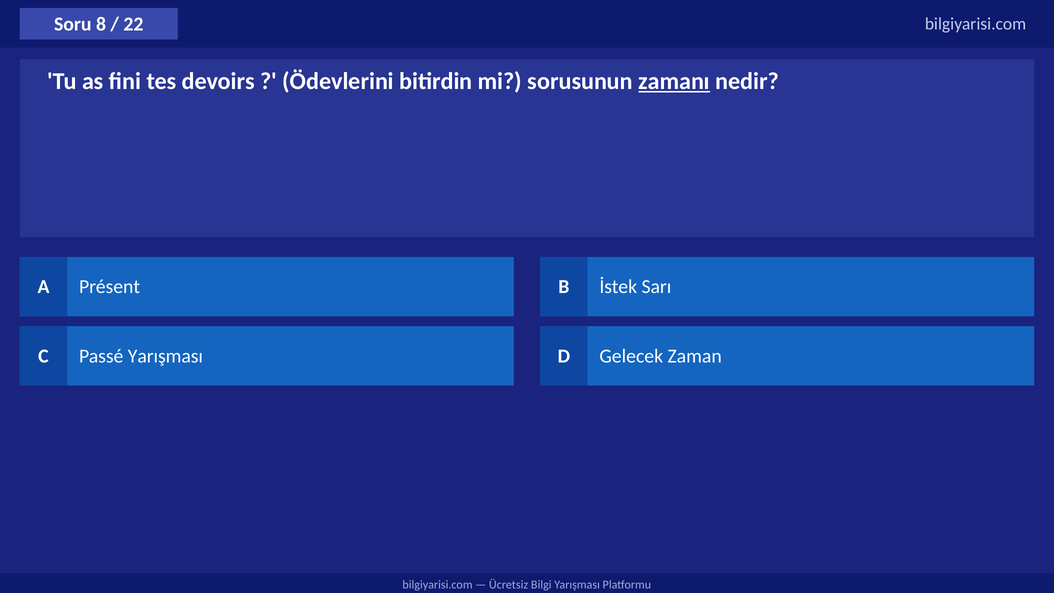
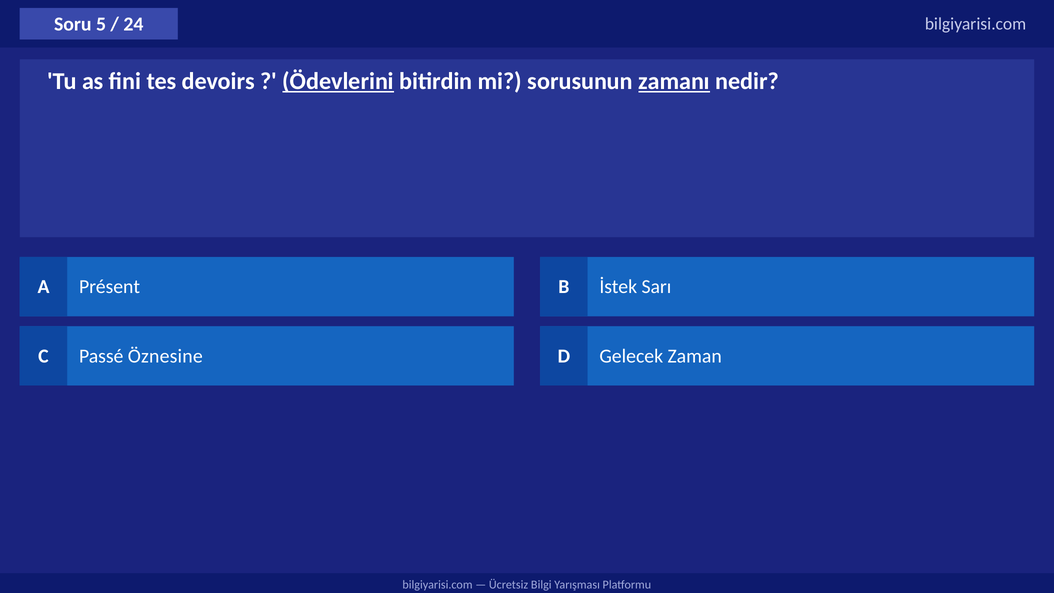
8: 8 -> 5
22: 22 -> 24
Ödevlerini underline: none -> present
Passé Yarışması: Yarışması -> Öznesine
